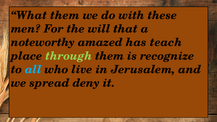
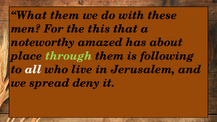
will: will -> this
teach: teach -> about
recognize: recognize -> following
all colour: light blue -> white
